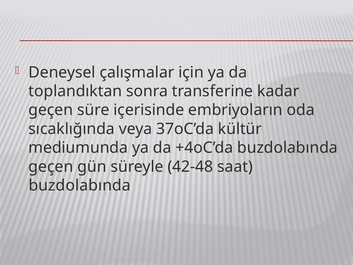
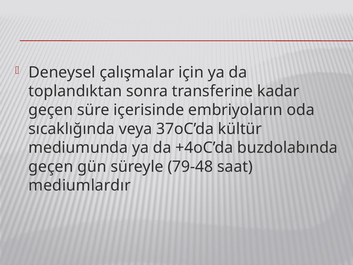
42-48: 42-48 -> 79-48
buzdolabında at (80, 185): buzdolabında -> mediumlardır
